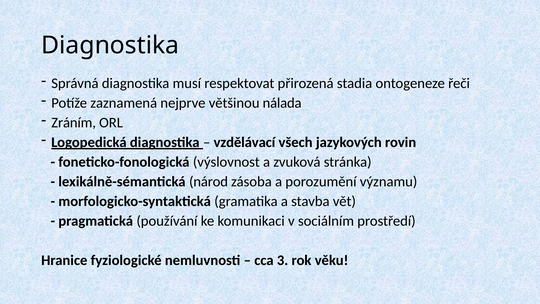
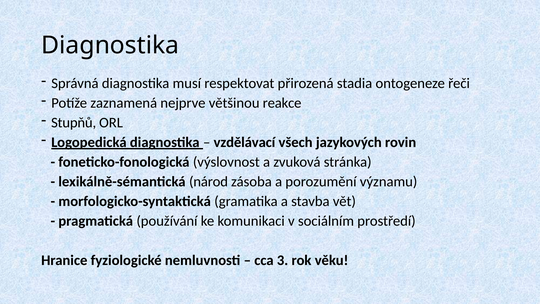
nálada: nálada -> reakce
Zráním: Zráním -> Stupňů
